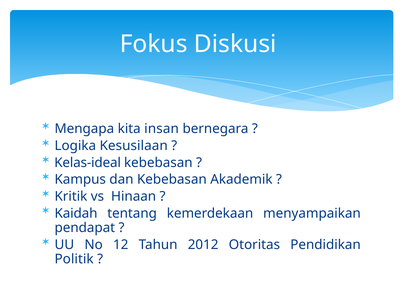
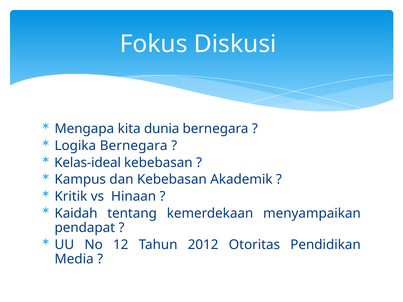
insan: insan -> dunia
Logika Kesusilaan: Kesusilaan -> Bernegara
Politik: Politik -> Media
